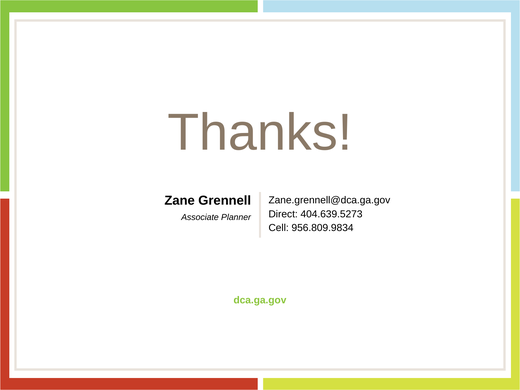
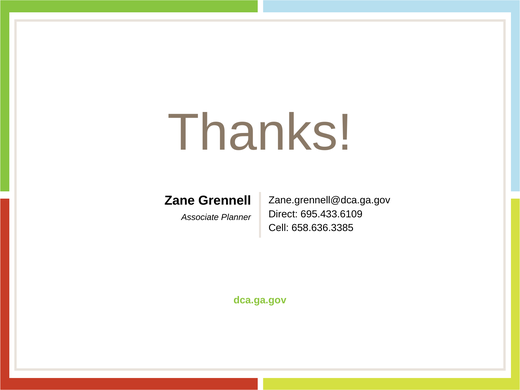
404.639.5273: 404.639.5273 -> 695.433.6109
956.809.9834: 956.809.9834 -> 658.636.3385
